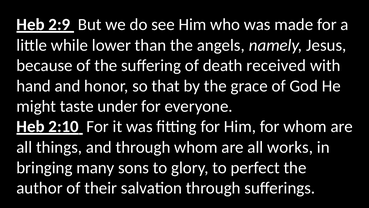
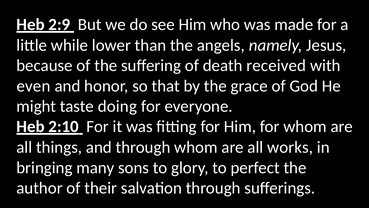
hand: hand -> even
under: under -> doing
